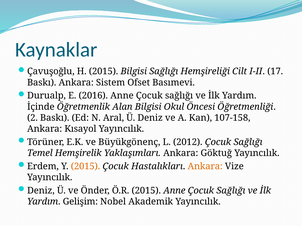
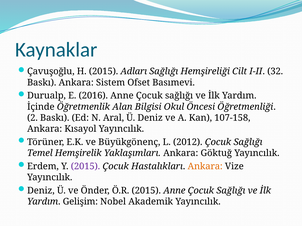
2015 Bilgisi: Bilgisi -> Adları
17: 17 -> 32
2015 at (85, 167) colour: orange -> purple
